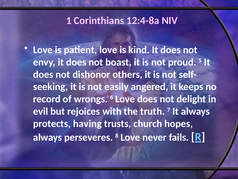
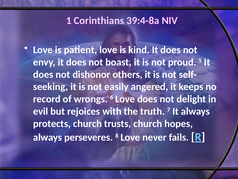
12:4-8a: 12:4-8a -> 39:4-8a
protects having: having -> church
